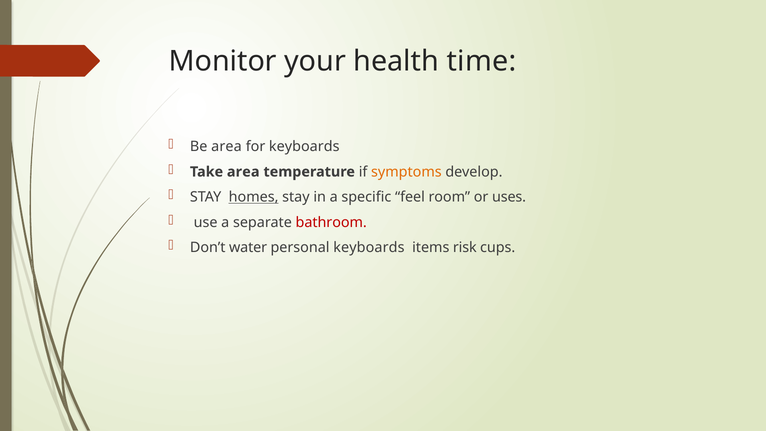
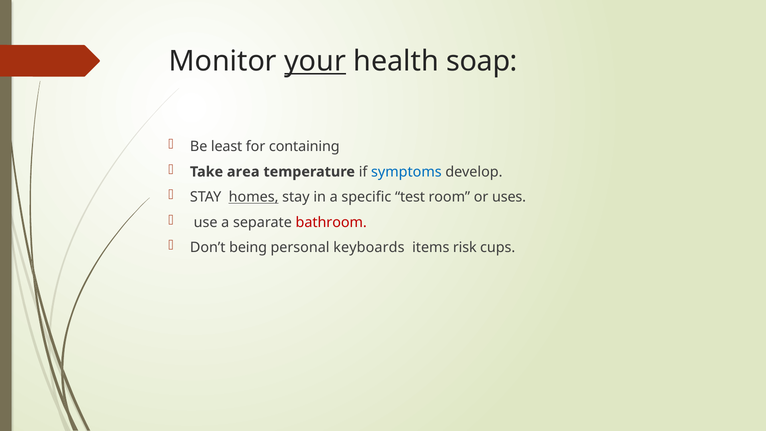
your underline: none -> present
time: time -> soap
Be area: area -> least
for keyboards: keyboards -> containing
symptoms colour: orange -> blue
feel: feel -> test
water: water -> being
